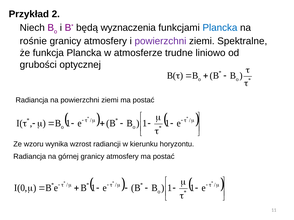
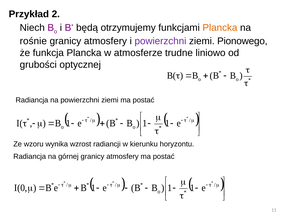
wyznaczenia: wyznaczenia -> otrzymujemy
Plancka at (220, 28) colour: blue -> orange
Spektralne: Spektralne -> Pionowego
